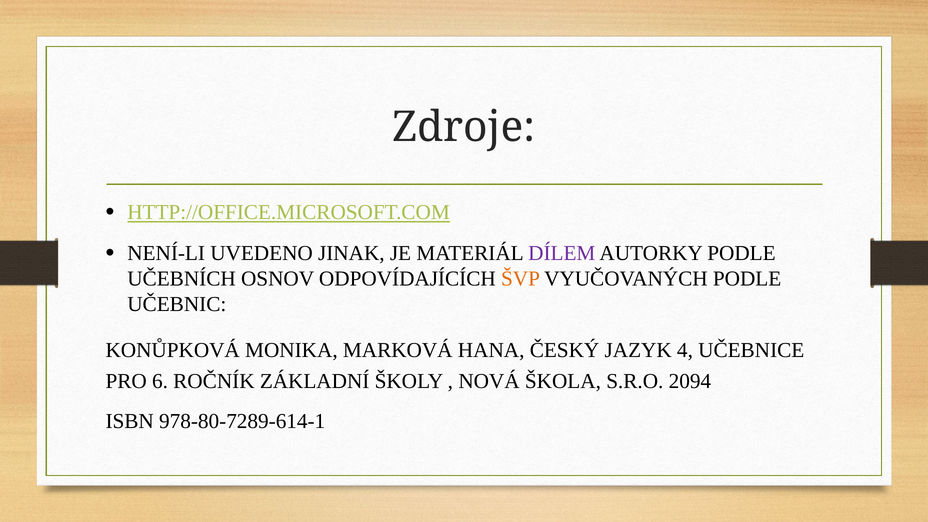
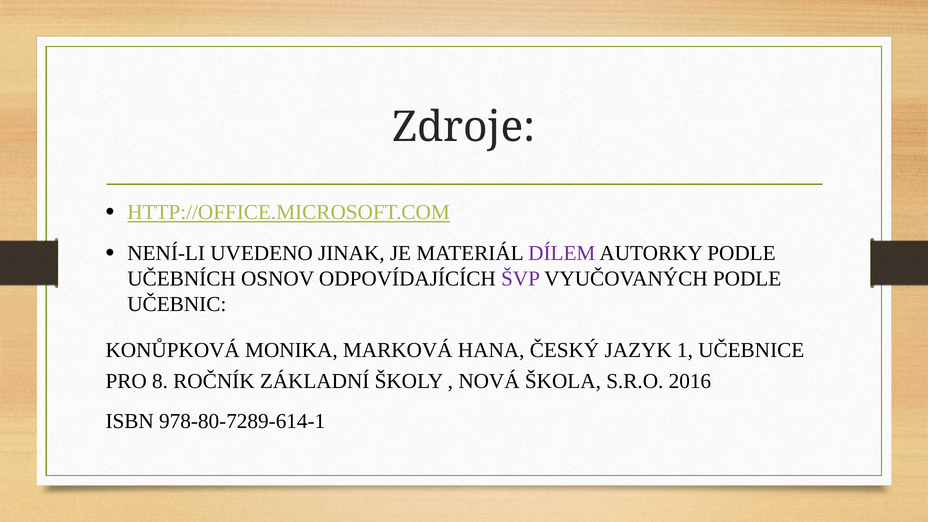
ŠVP colour: orange -> purple
4: 4 -> 1
6: 6 -> 8
2094: 2094 -> 2016
